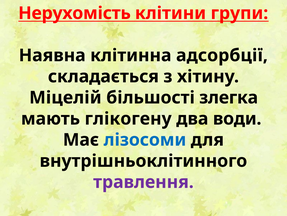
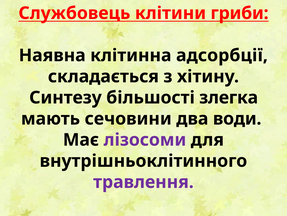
Нерухомість: Нерухомість -> Службовець
групи: групи -> гриби
Міцелій: Міцелій -> Синтезу
глікогену: глікогену -> сечовини
лізосоми colour: blue -> purple
